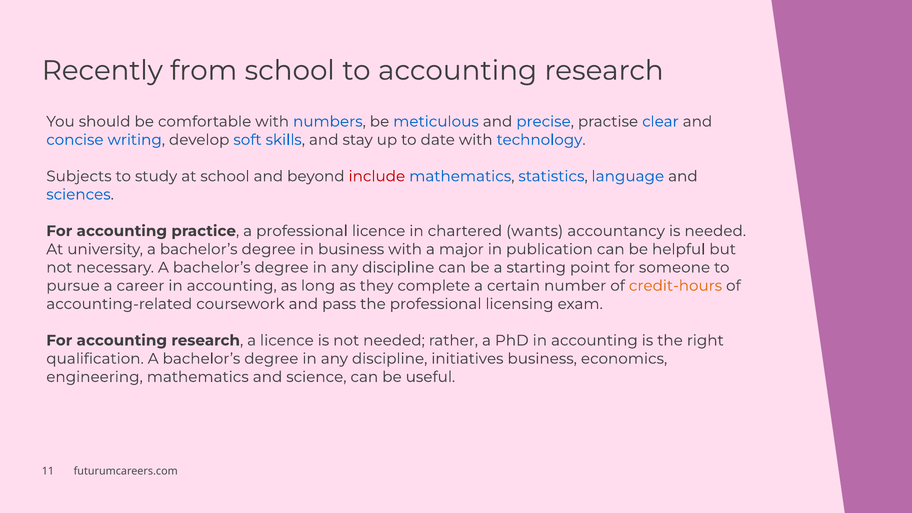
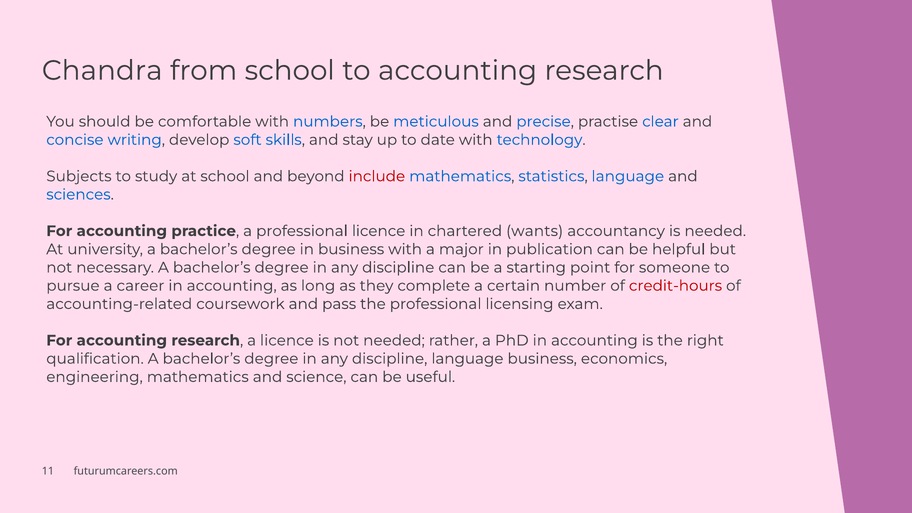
Recently: Recently -> Chandra
credit-hours colour: orange -> red
discipline initiatives: initiatives -> language
